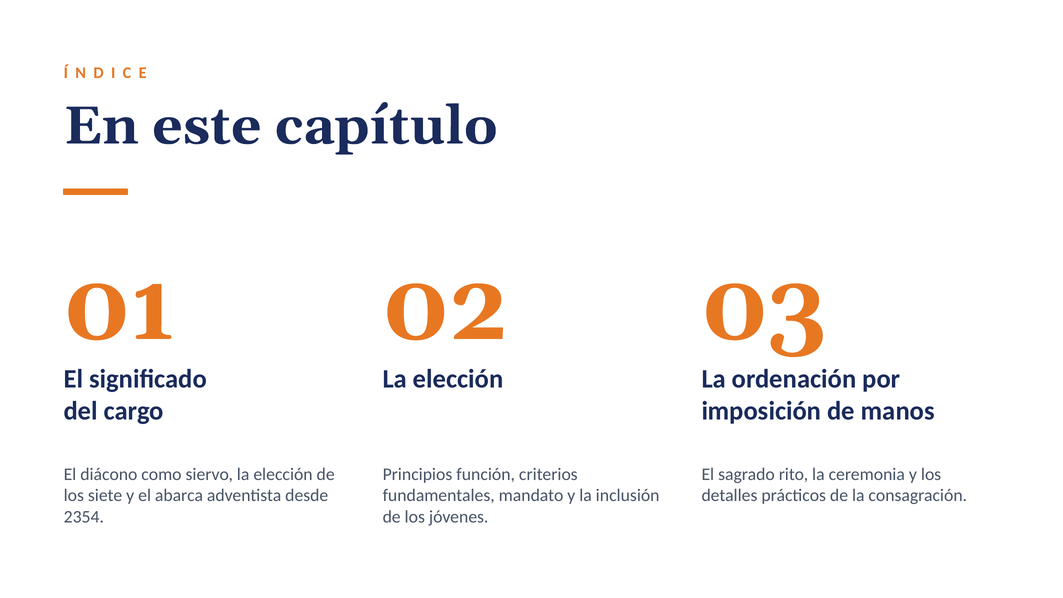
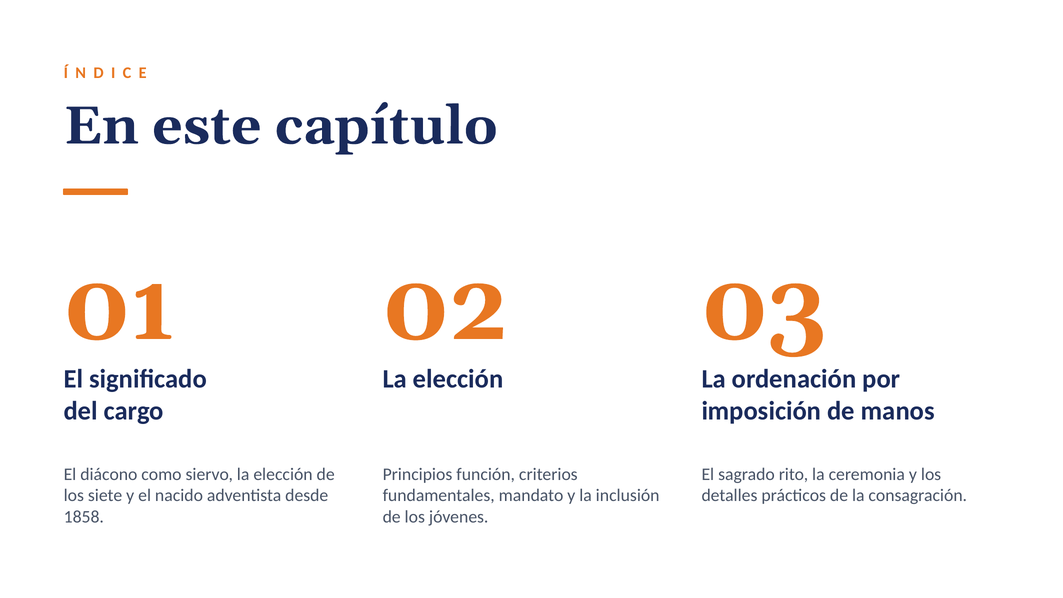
abarca: abarca -> nacido
2354: 2354 -> 1858
